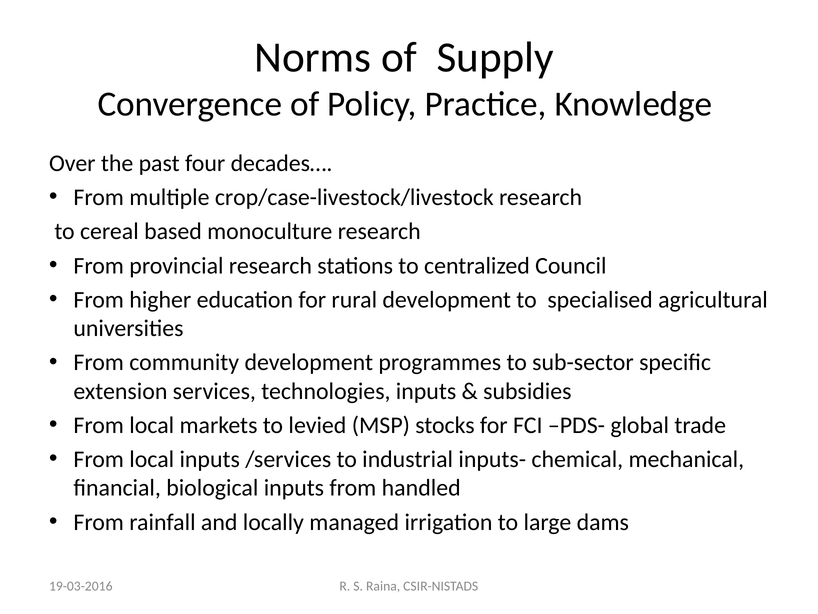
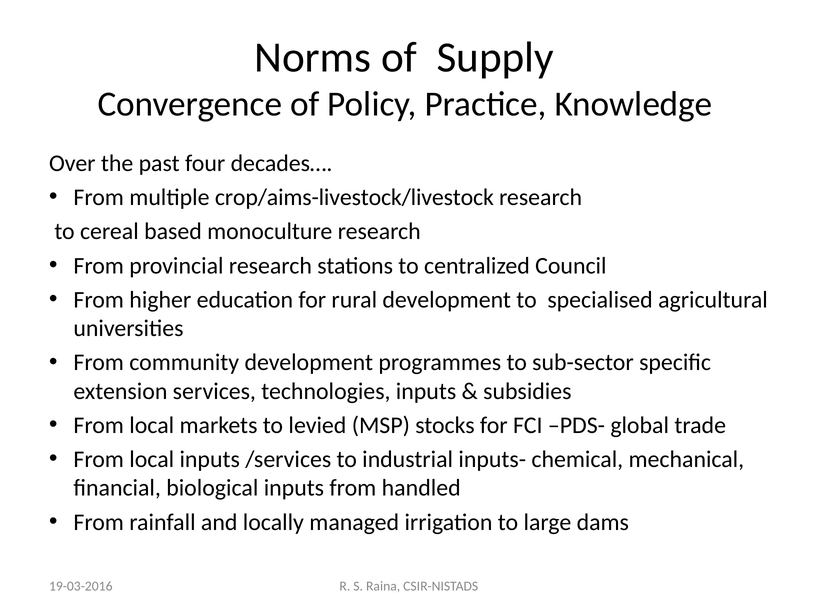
crop/case-livestock/livestock: crop/case-livestock/livestock -> crop/aims-livestock/livestock
